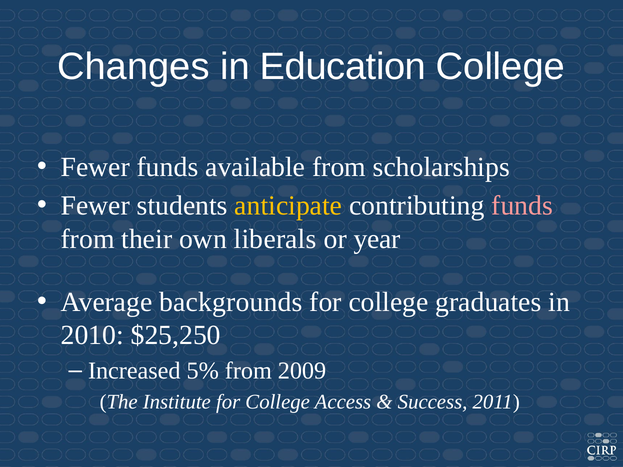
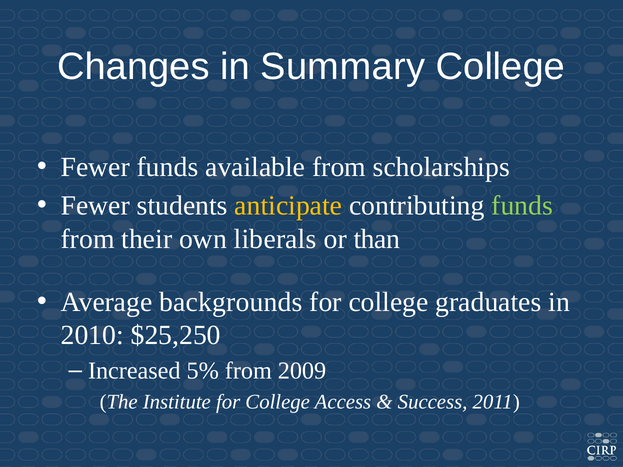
Education: Education -> Summary
funds at (522, 206) colour: pink -> light green
year: year -> than
